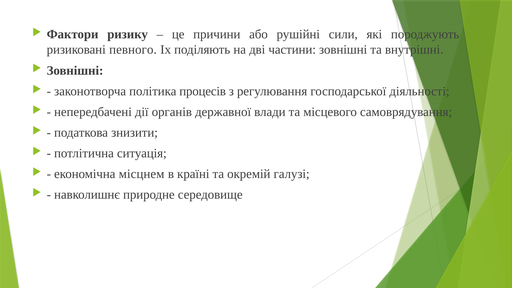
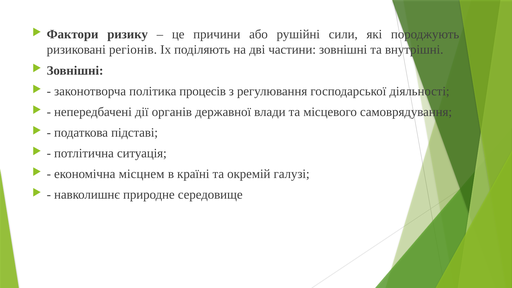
певного: певного -> регіонів
знизити: знизити -> підставі
